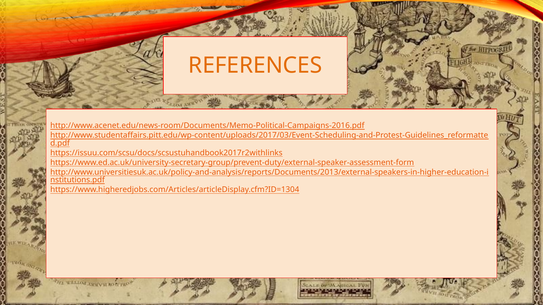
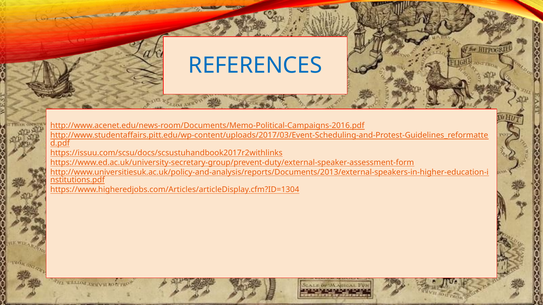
REFERENCES colour: orange -> blue
